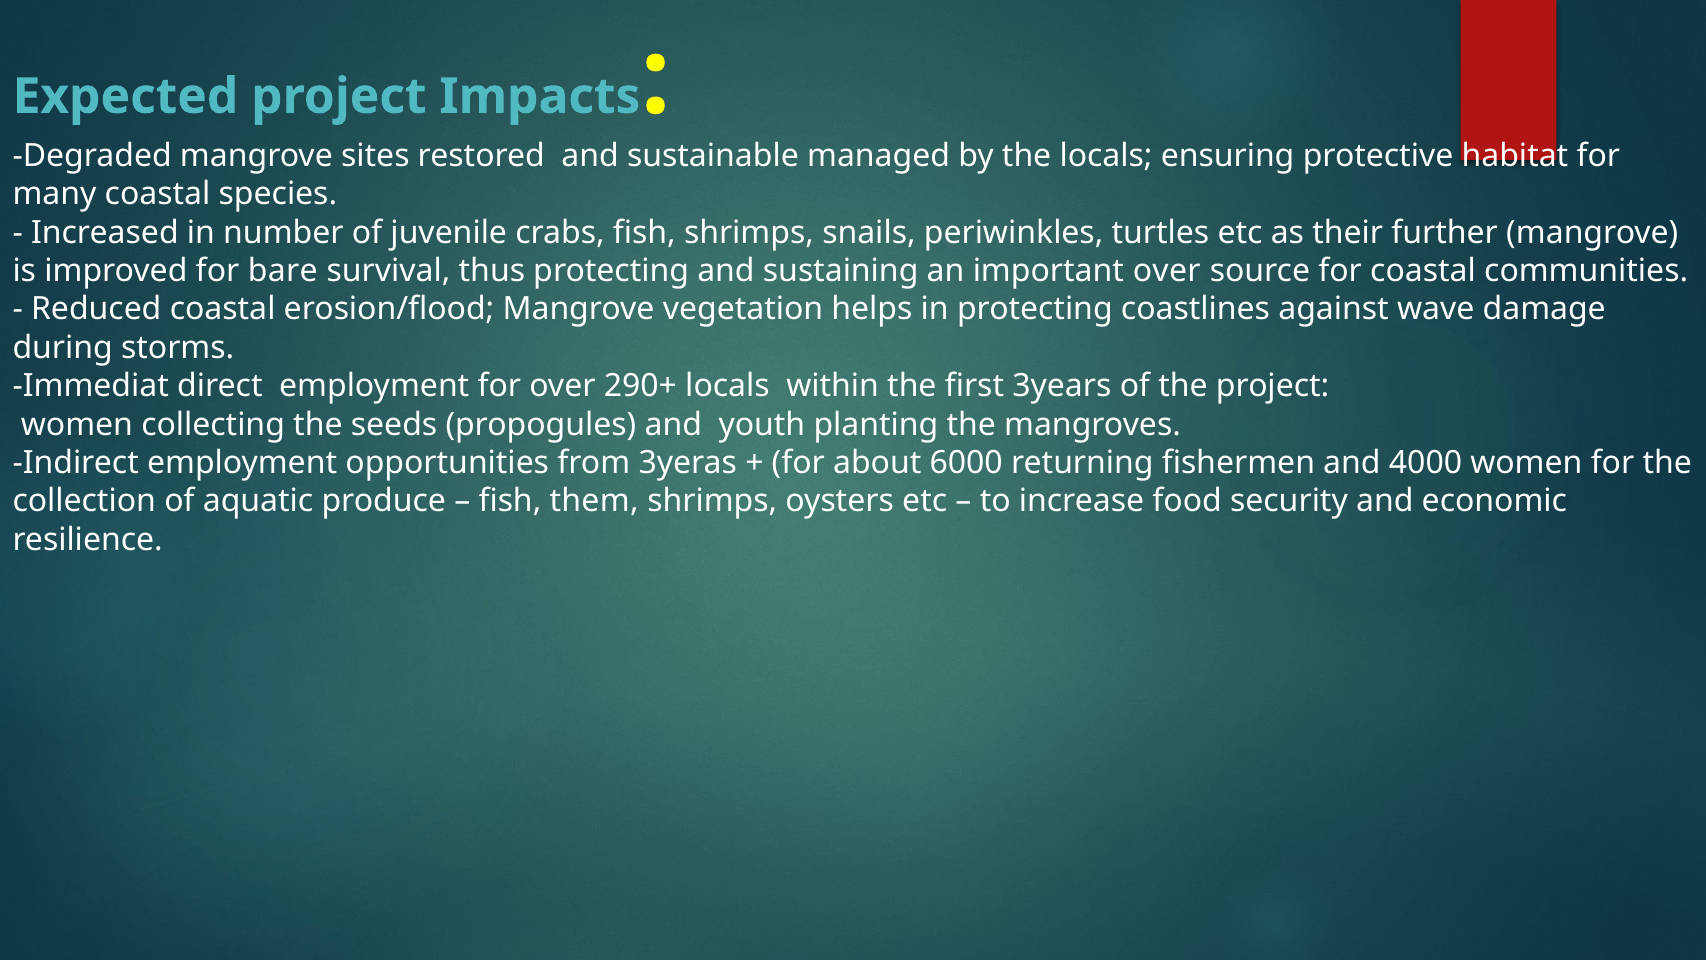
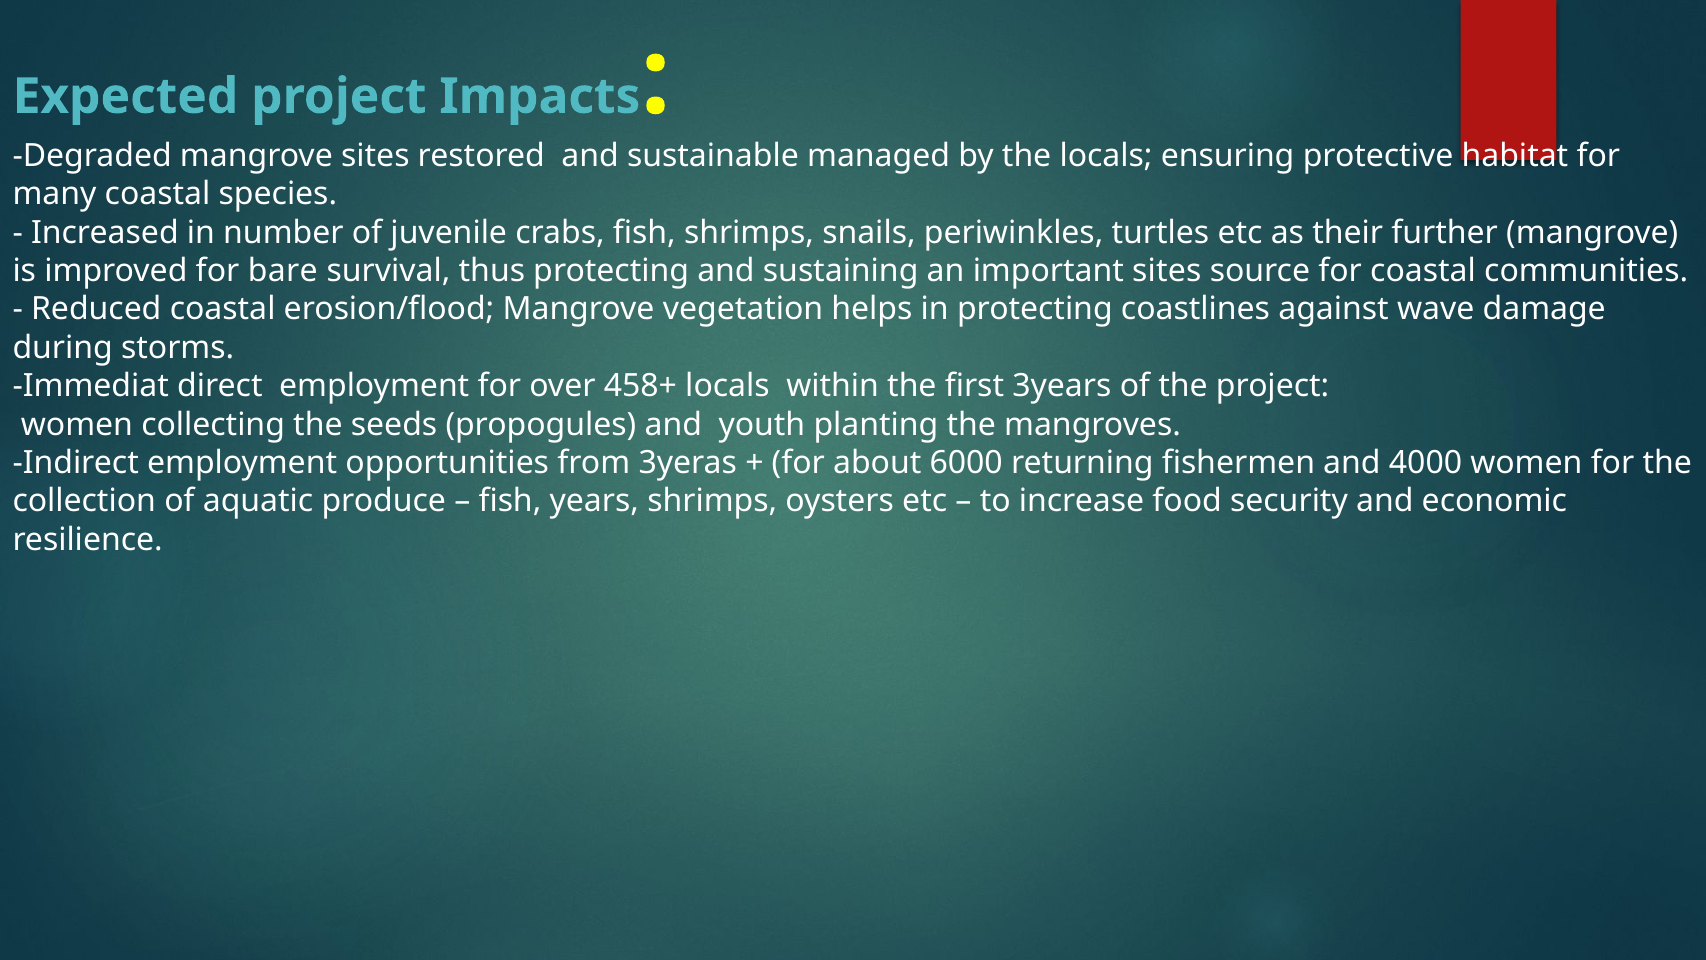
important over: over -> sites
290+: 290+ -> 458+
them: them -> years
